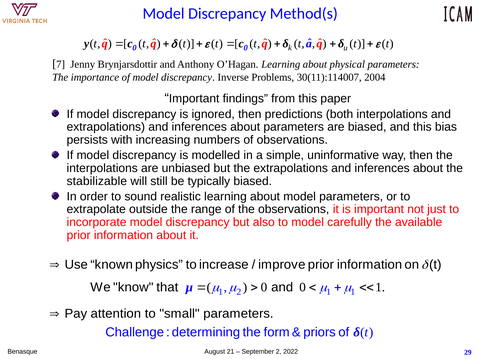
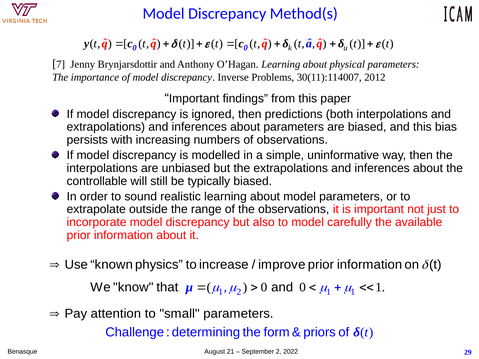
2004: 2004 -> 2012
stabilizable: stabilizable -> controllable
